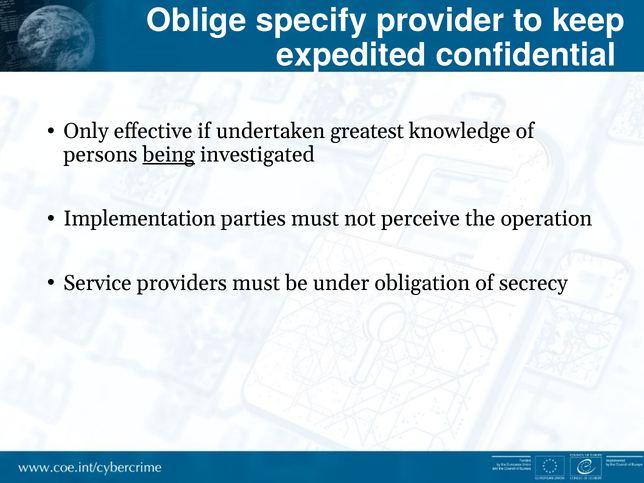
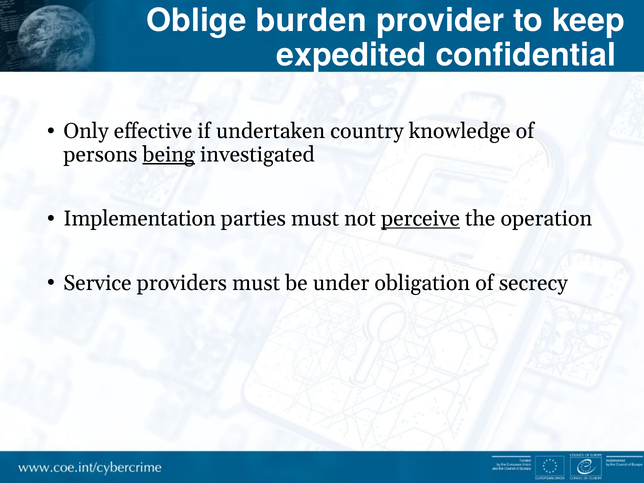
specify: specify -> burden
greatest: greatest -> country
perceive underline: none -> present
